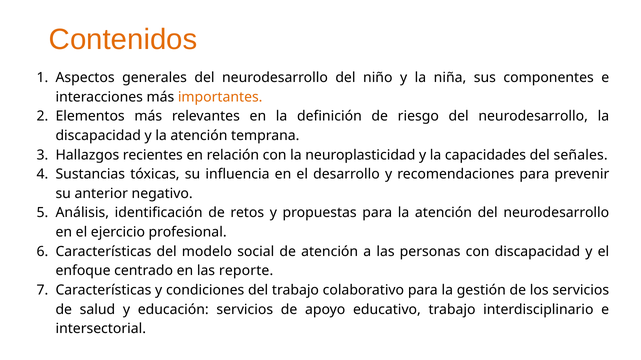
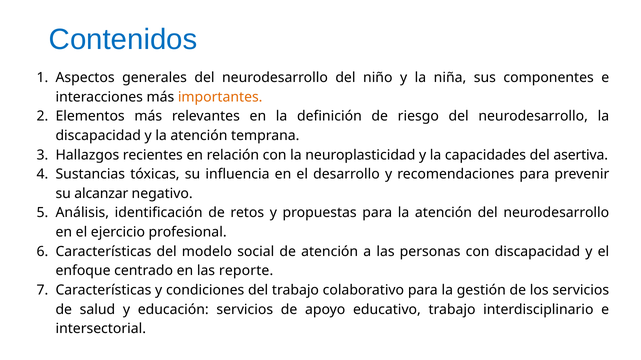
Contenidos colour: orange -> blue
señales: señales -> asertiva
anterior: anterior -> alcanzar
